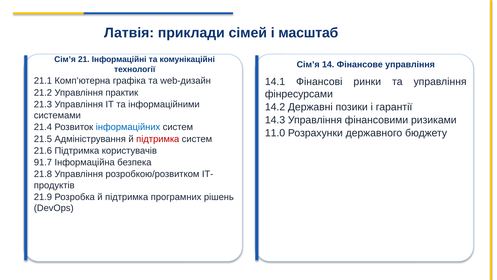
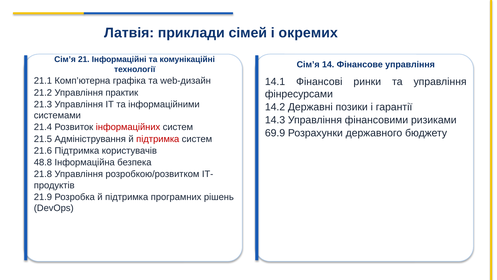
масштаб: масштаб -> окремих
інформаційних colour: blue -> red
11.0: 11.0 -> 69.9
91.7: 91.7 -> 48.8
